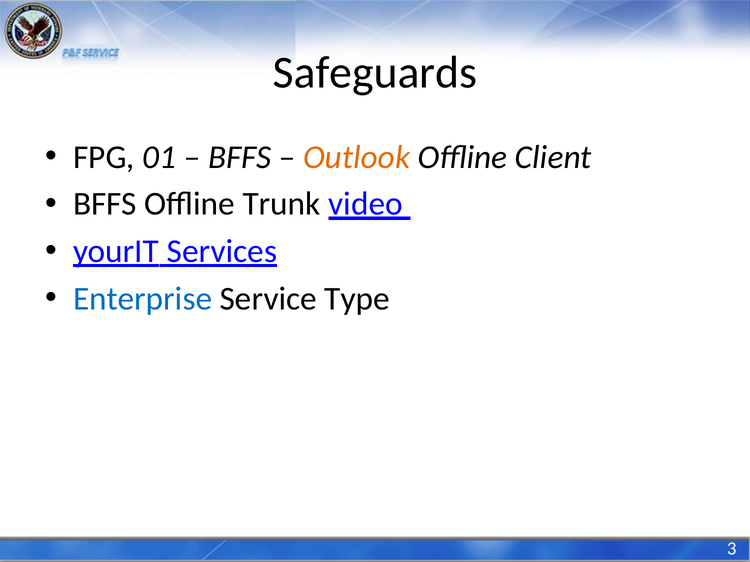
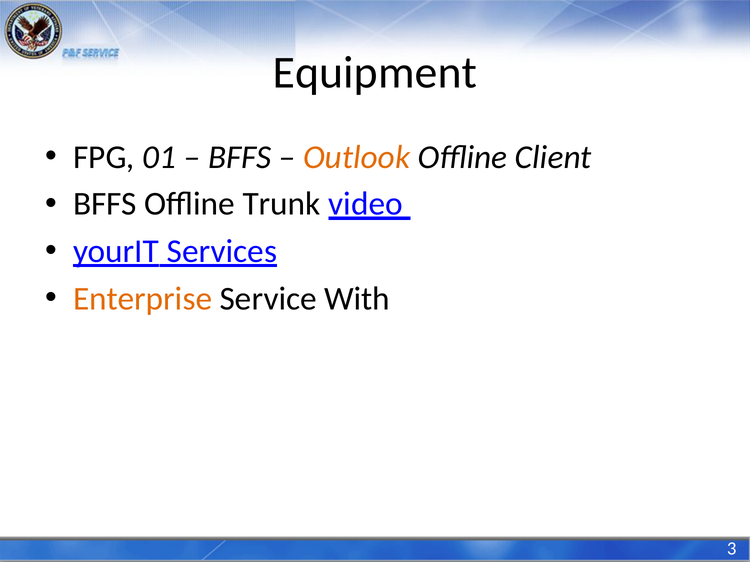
Safeguards: Safeguards -> Equipment
Enterprise colour: blue -> orange
Type: Type -> With
